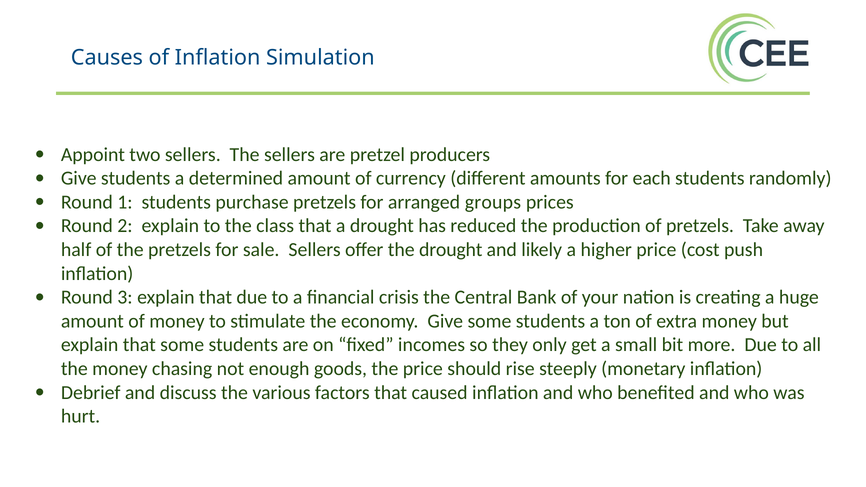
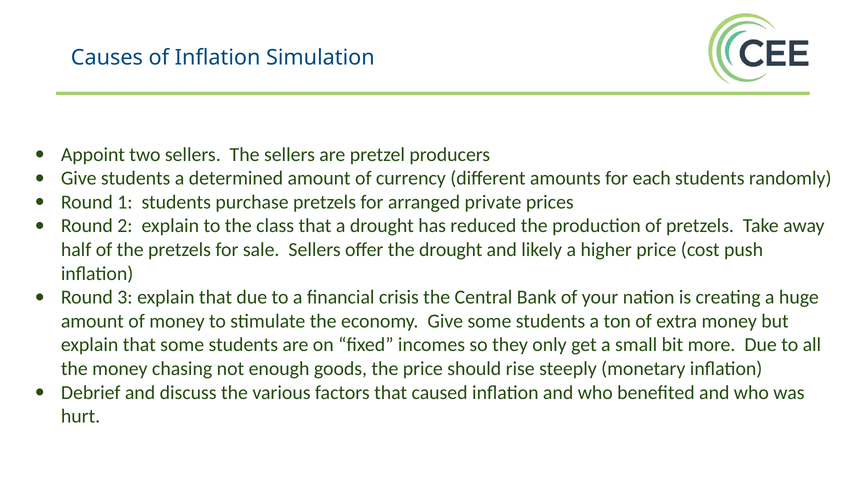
groups: groups -> private
